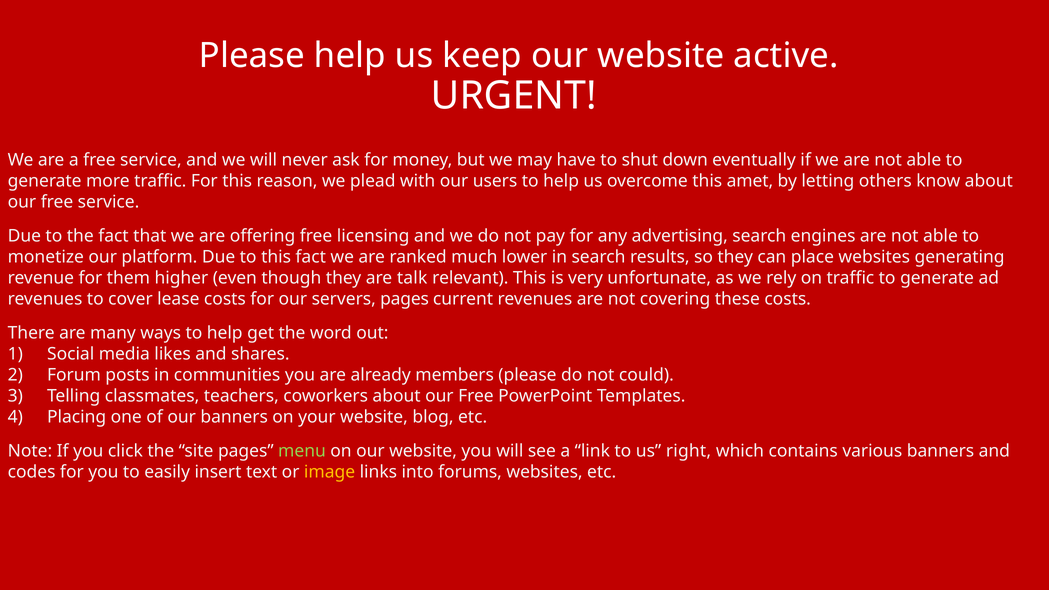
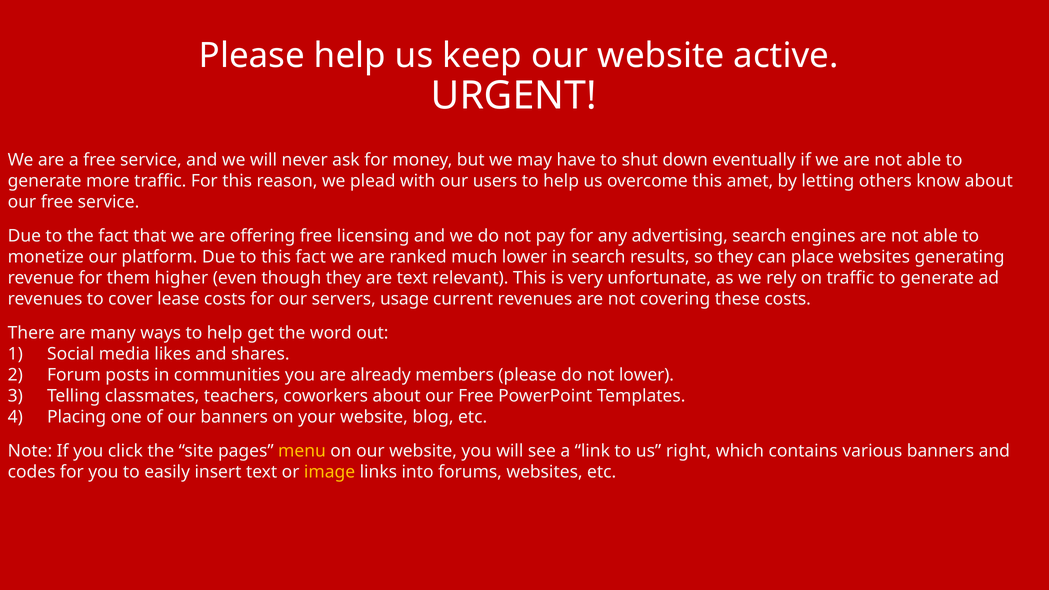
are talk: talk -> text
servers pages: pages -> usage
not could: could -> lower
menu colour: light green -> yellow
